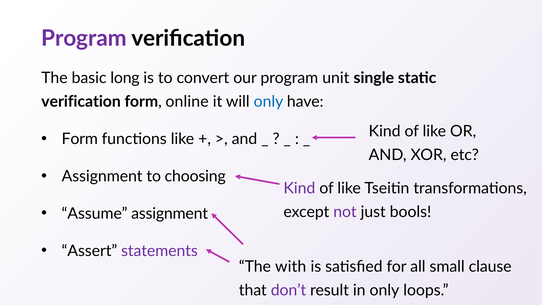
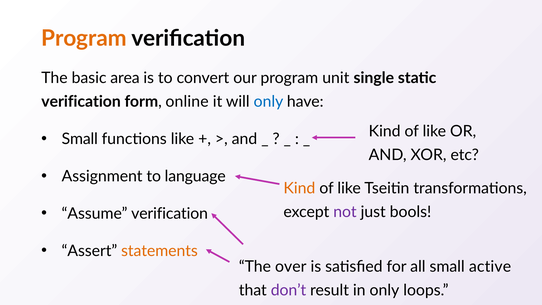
Program at (84, 38) colour: purple -> orange
long: long -> area
Form at (80, 139): Form -> Small
choosing: choosing -> language
Kind at (299, 188) colour: purple -> orange
Assume assignment: assignment -> verification
statements colour: purple -> orange
with: with -> over
clause: clause -> active
